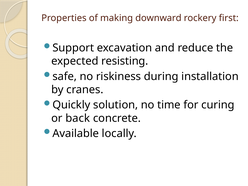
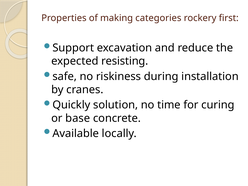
downward: downward -> categories
back: back -> base
